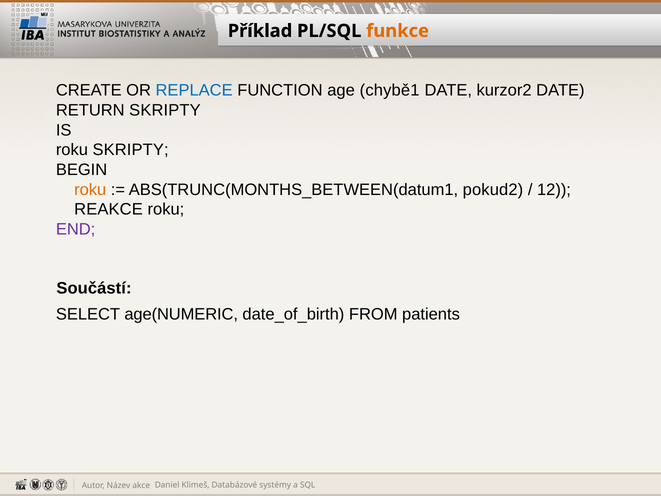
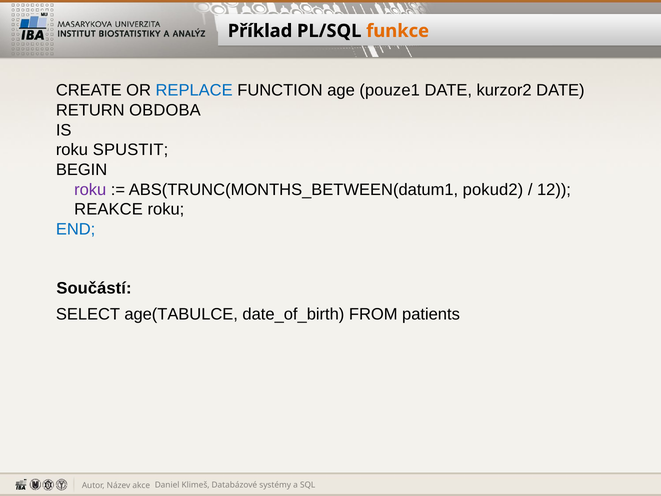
chybě1: chybě1 -> pouze1
RETURN SKRIPTY: SKRIPTY -> OBDOBA
roku SKRIPTY: SKRIPTY -> SPUSTIT
roku at (90, 190) colour: orange -> purple
END colour: purple -> blue
age(NUMERIC: age(NUMERIC -> age(TABULCE
